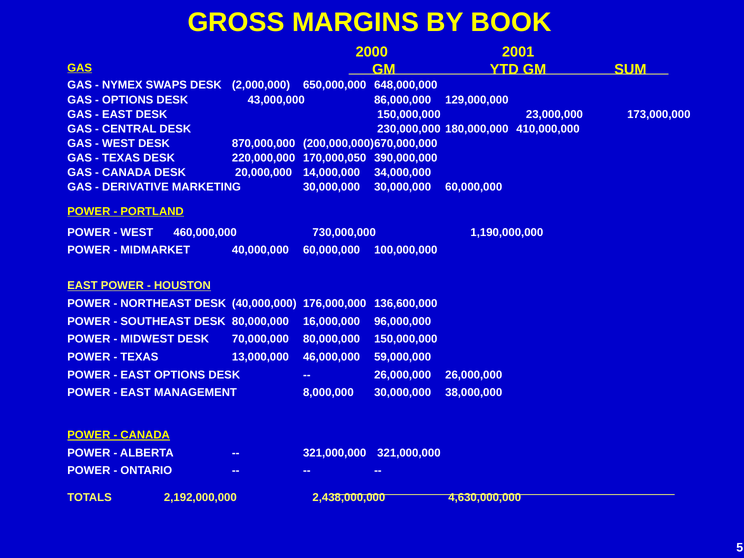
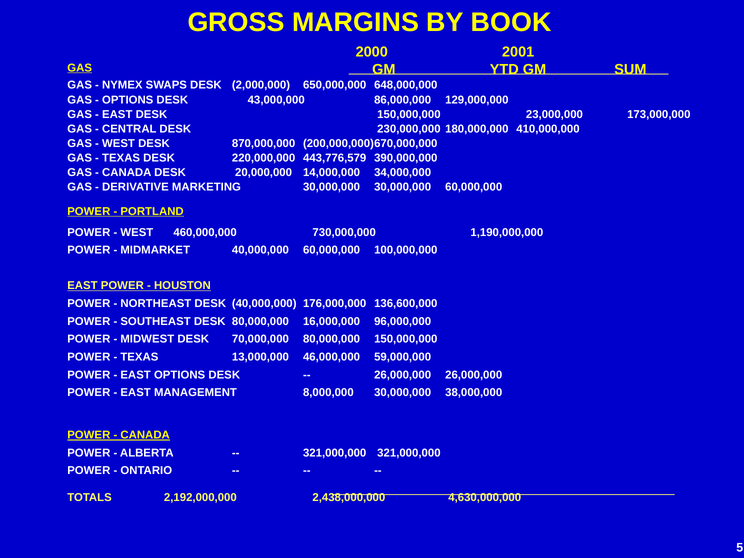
170,000,050: 170,000,050 -> 443,776,579
